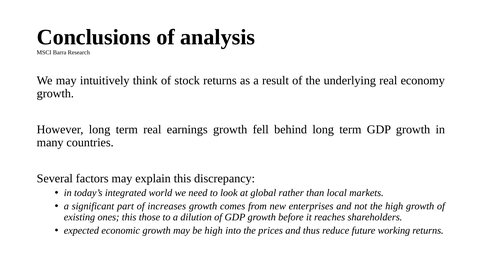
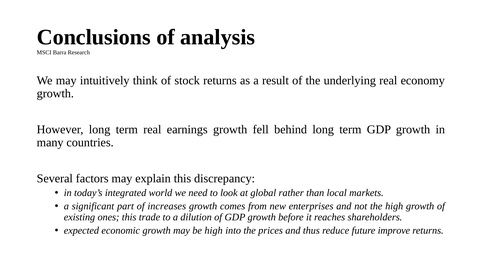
those: those -> trade
working: working -> improve
